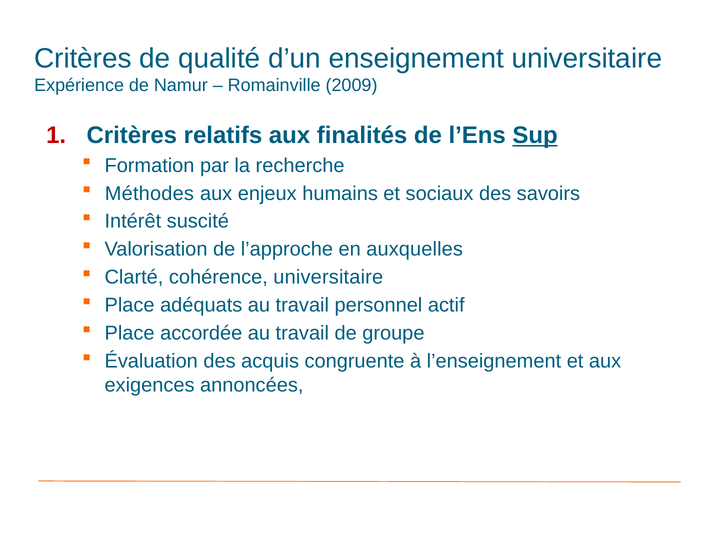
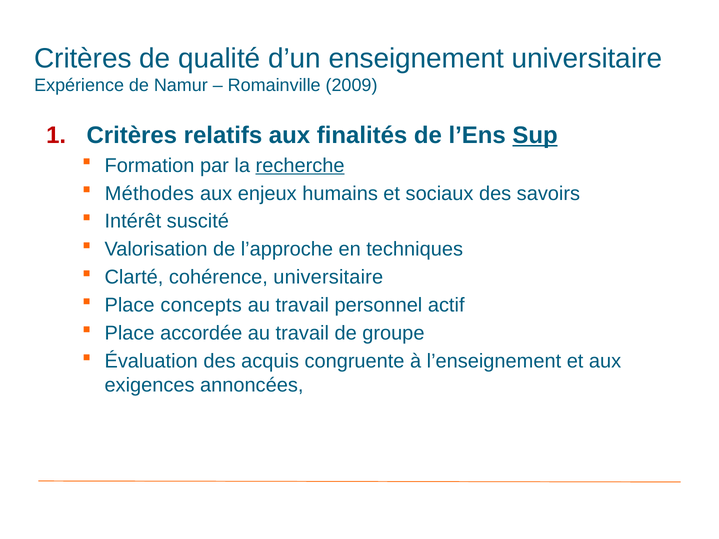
recherche underline: none -> present
auxquelles: auxquelles -> techniques
adéquats: adéquats -> concepts
